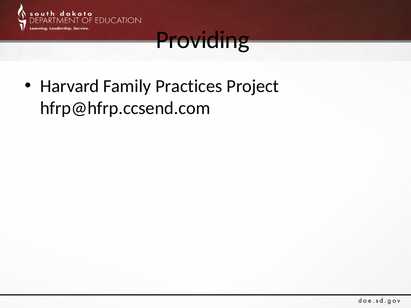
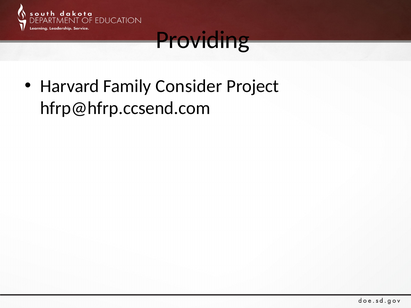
Practices: Practices -> Consider
